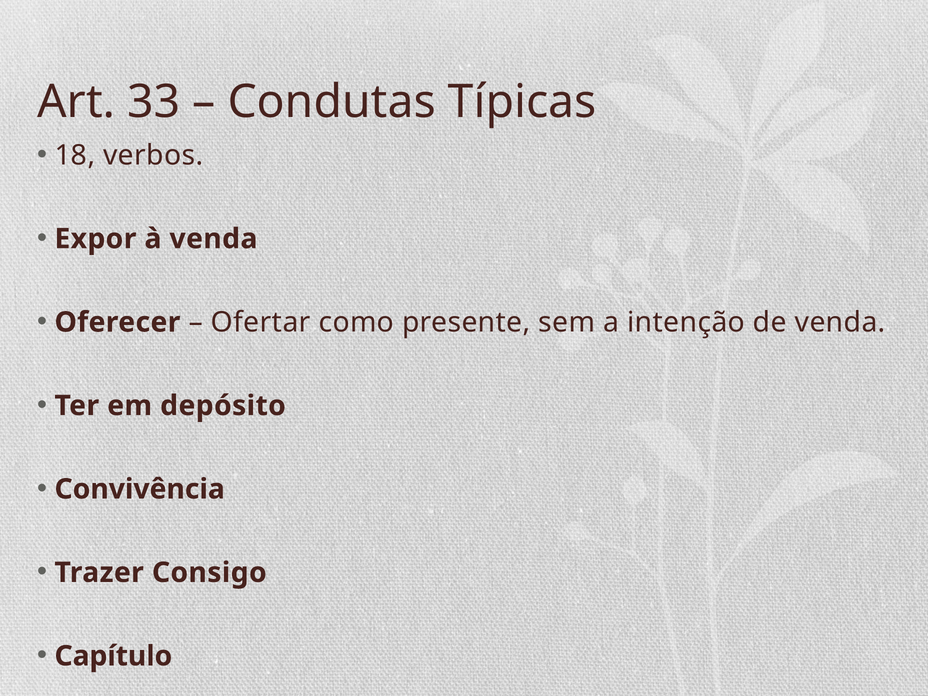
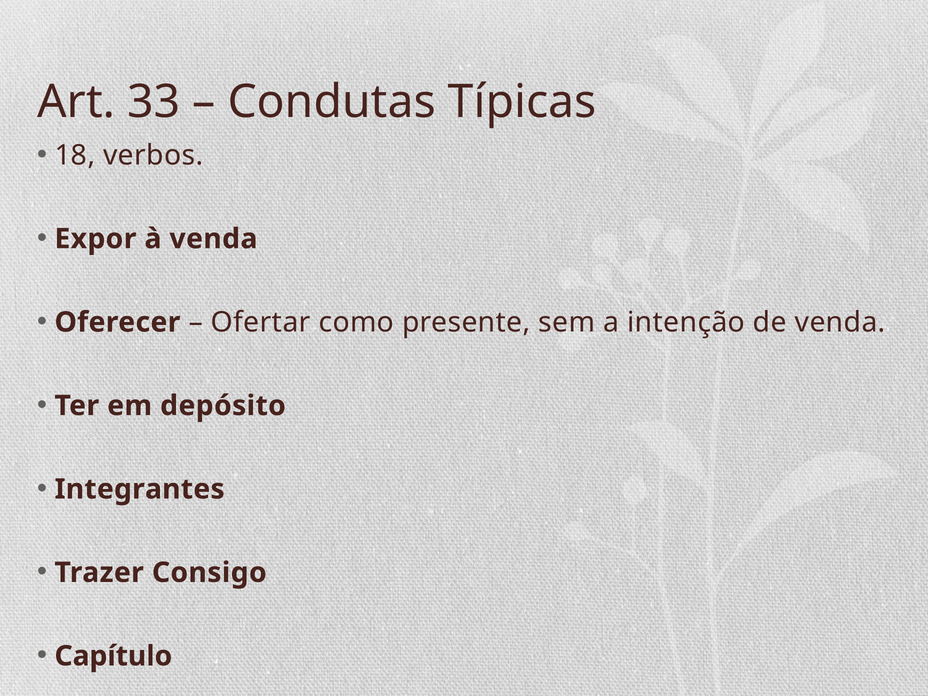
Convivência: Convivência -> Integrantes
